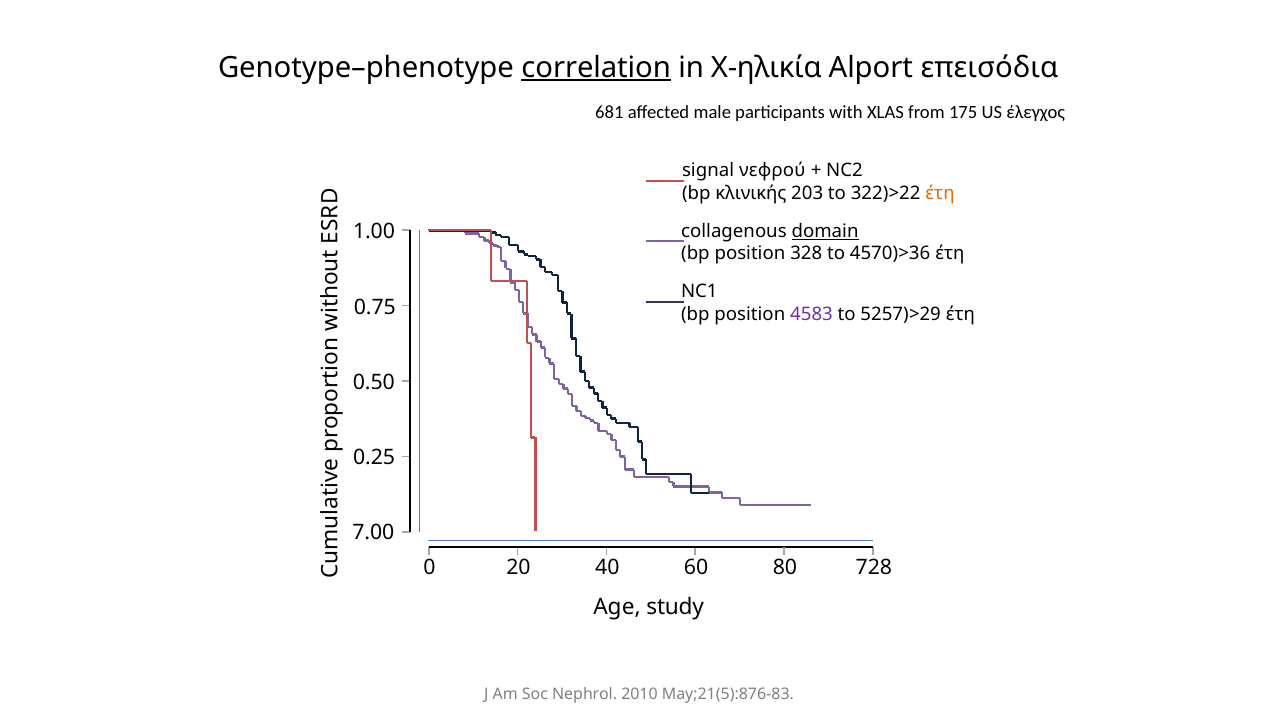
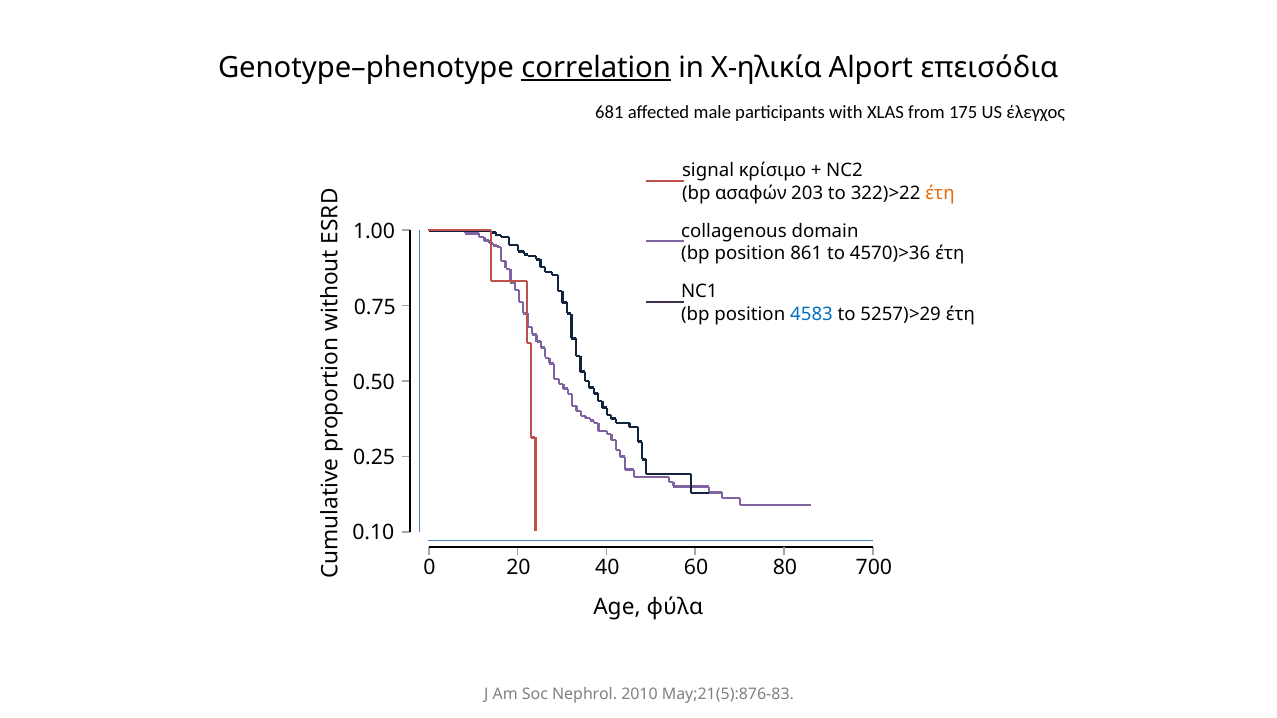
νεφρού: νεφρού -> κρίσιμο
κλινικής: κλινικής -> ασαφών
domain underline: present -> none
328: 328 -> 861
4583 colour: purple -> blue
7.00: 7.00 -> 0.10
728: 728 -> 700
study: study -> φύλα
